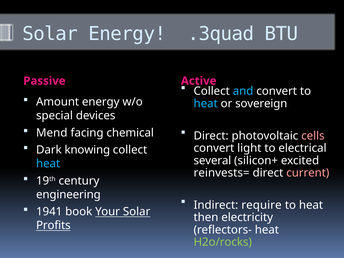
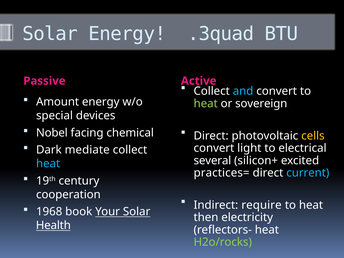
heat at (206, 104) colour: light blue -> light green
Mend: Mend -> Nobel
cells colour: pink -> yellow
knowing: knowing -> mediate
reinvests=: reinvests= -> practices=
current colour: pink -> light blue
engineering: engineering -> cooperation
1941: 1941 -> 1968
Profits: Profits -> Health
